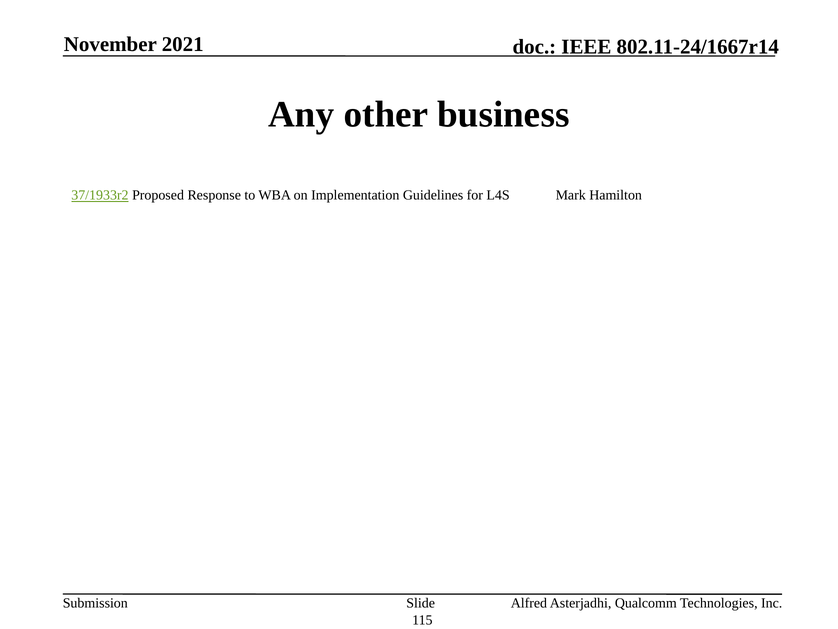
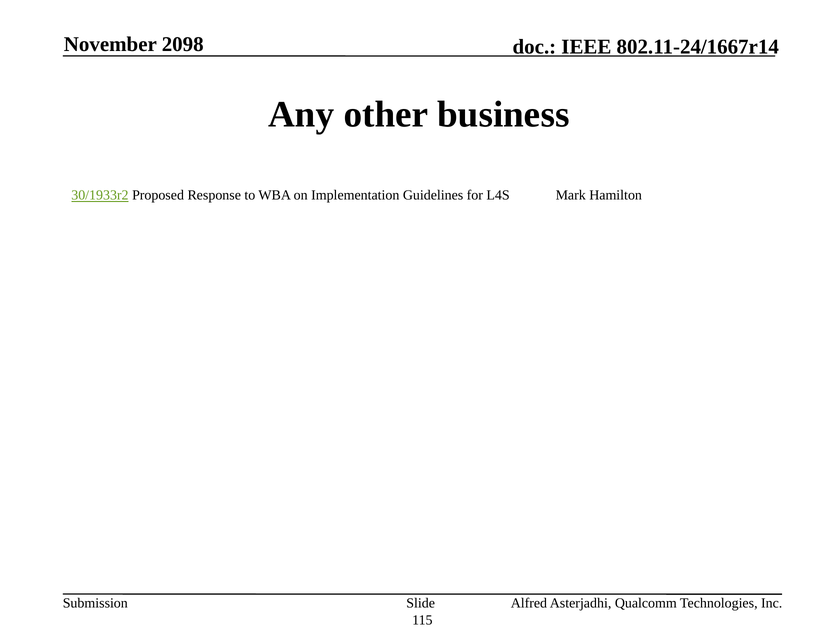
2021: 2021 -> 2098
37/1933r2: 37/1933r2 -> 30/1933r2
